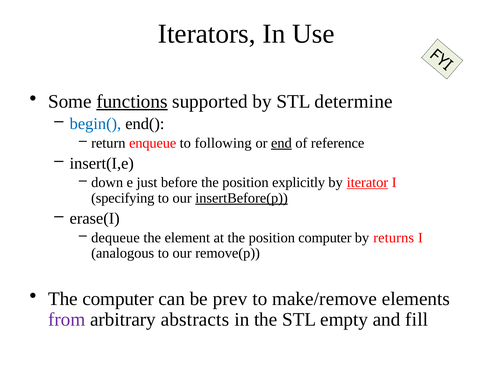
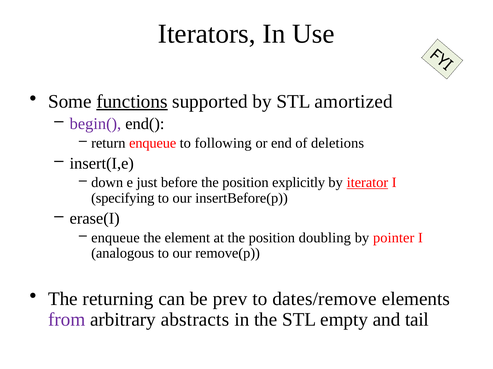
determine: determine -> amortized
begin( colour: blue -> purple
end underline: present -> none
reference: reference -> deletions
insertBefore(p underline: present -> none
dequeue at (115, 238): dequeue -> enqueue
position computer: computer -> doubling
returns: returns -> pointer
The computer: computer -> returning
make/remove: make/remove -> dates/remove
fill: fill -> tail
